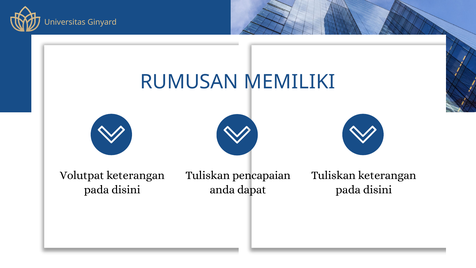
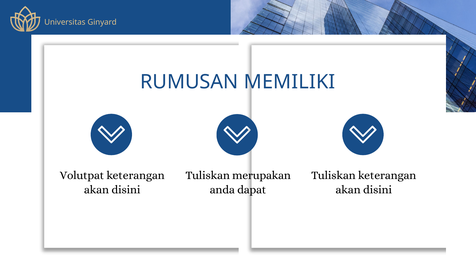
pencapaian: pencapaian -> merupakan
pada at (96, 189): pada -> akan
pada at (348, 189): pada -> akan
